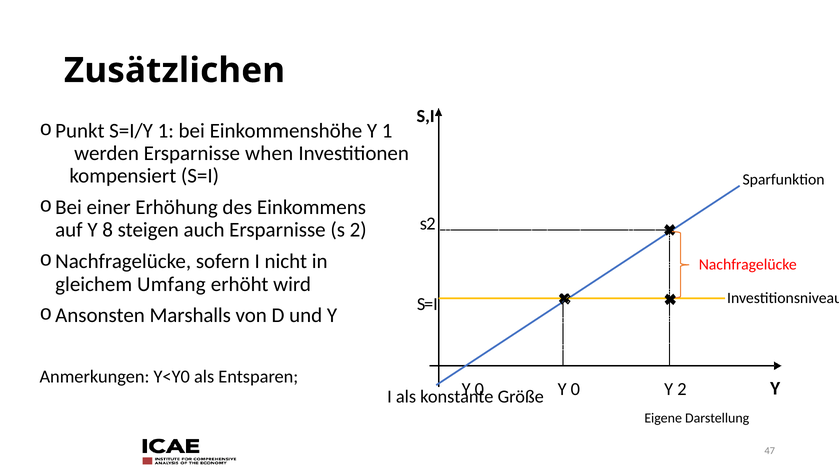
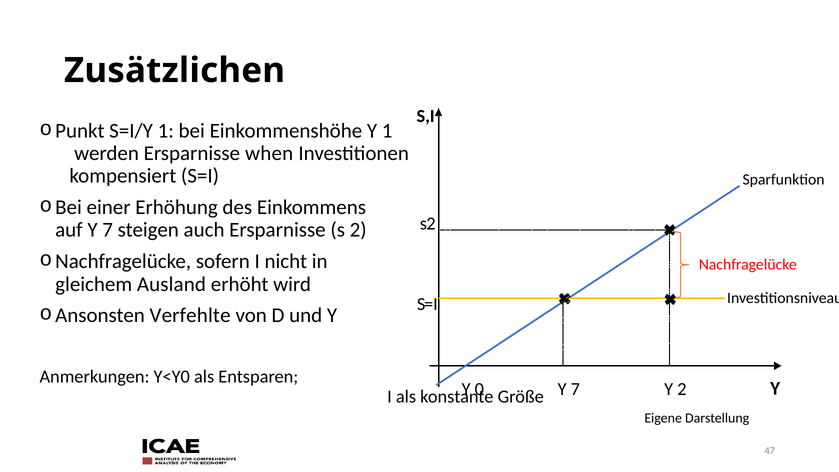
auf Y 8: 8 -> 7
Umfang: Umfang -> Ausland
Marshalls: Marshalls -> Verfehlte
0 at (575, 389): 0 -> 7
